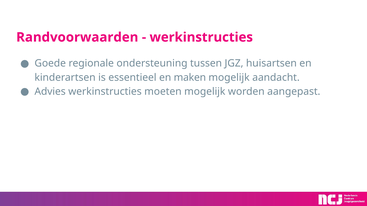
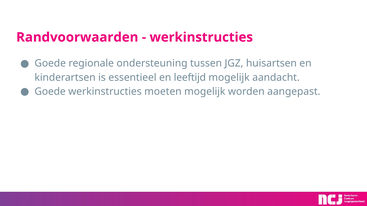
maken: maken -> leeftijd
Advies at (50, 92): Advies -> Goede
